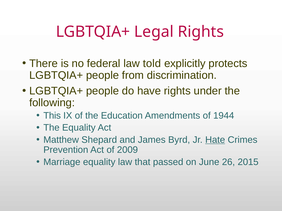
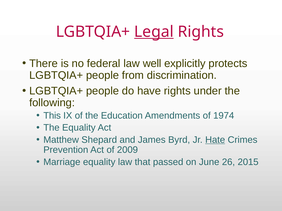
Legal underline: none -> present
told: told -> well
1944: 1944 -> 1974
